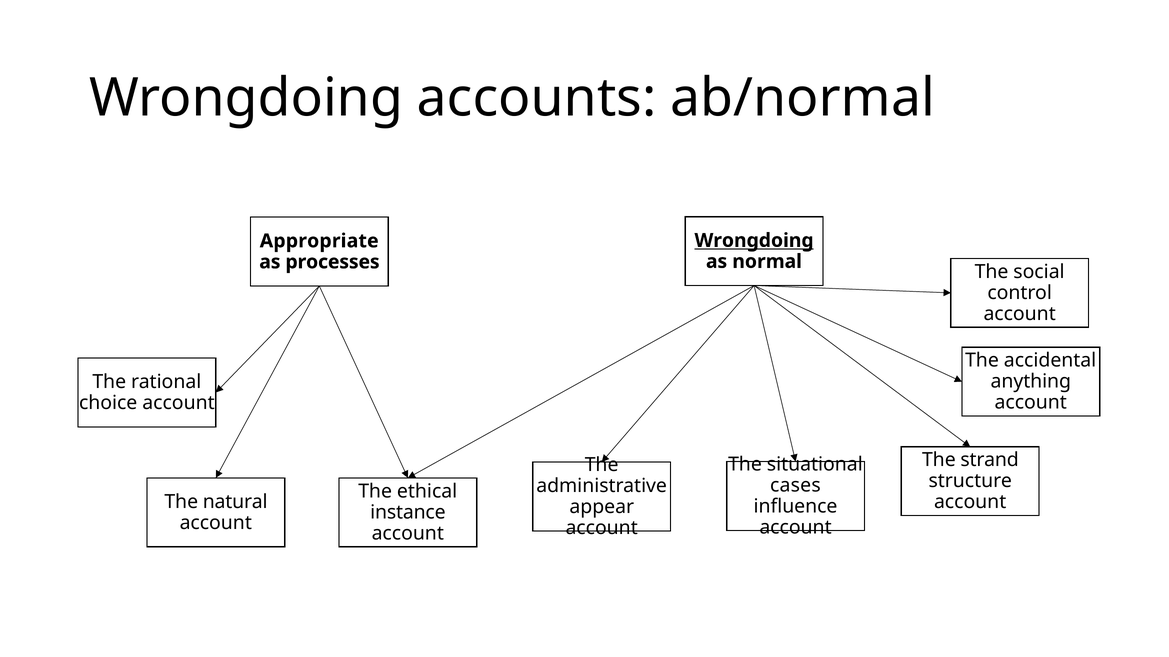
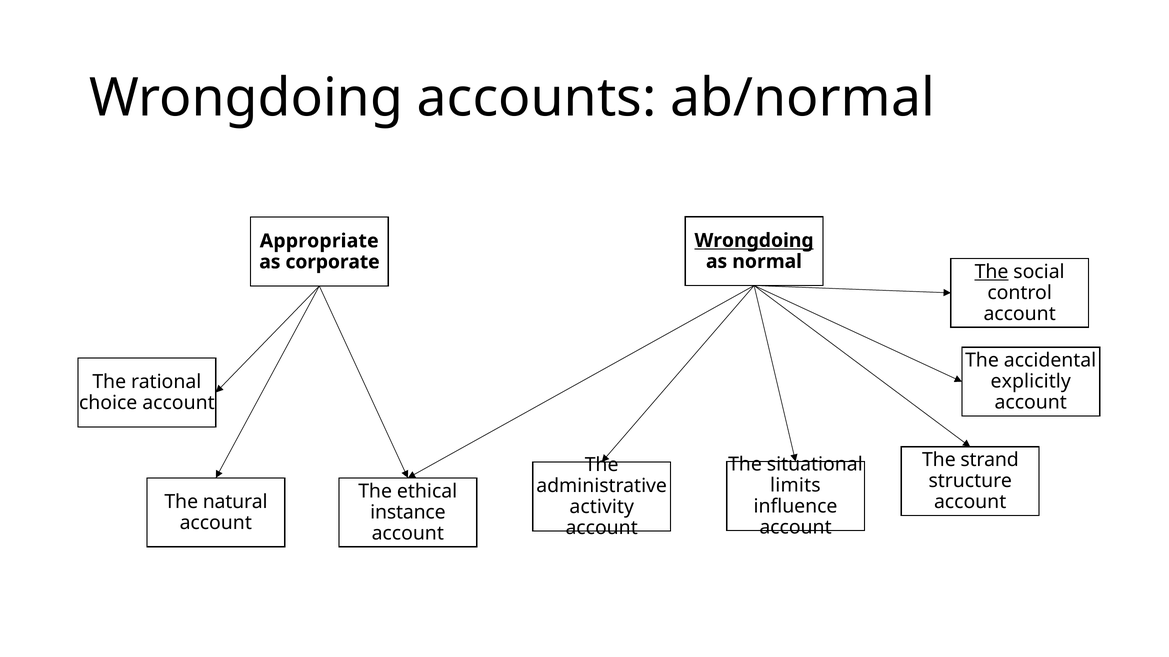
processes: processes -> corporate
The at (992, 272) underline: none -> present
anything: anything -> explicitly
cases: cases -> limits
appear: appear -> activity
